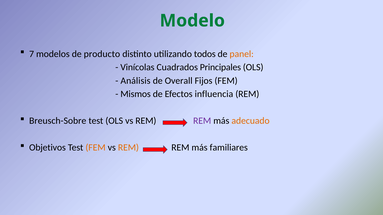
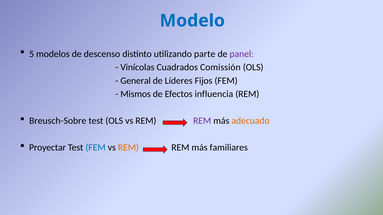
Modelo colour: green -> blue
7: 7 -> 5
producto: producto -> descenso
todos: todos -> parte
panel colour: orange -> purple
Principales: Principales -> Comissión
Análisis: Análisis -> General
Overall: Overall -> Líderes
Objetivos: Objetivos -> Proyectar
FEM at (96, 148) colour: orange -> blue
